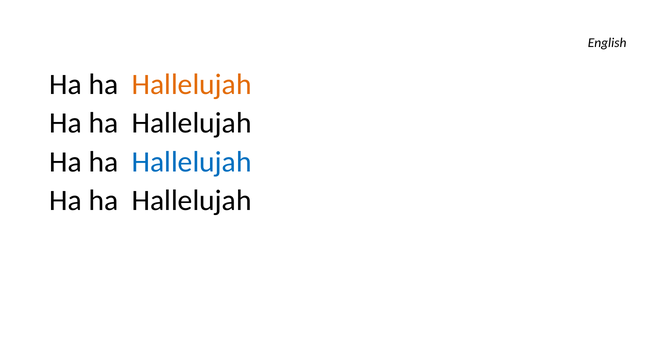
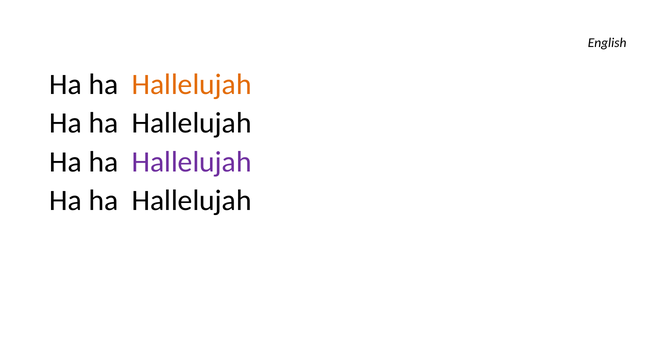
Hallelujah at (192, 162) colour: blue -> purple
